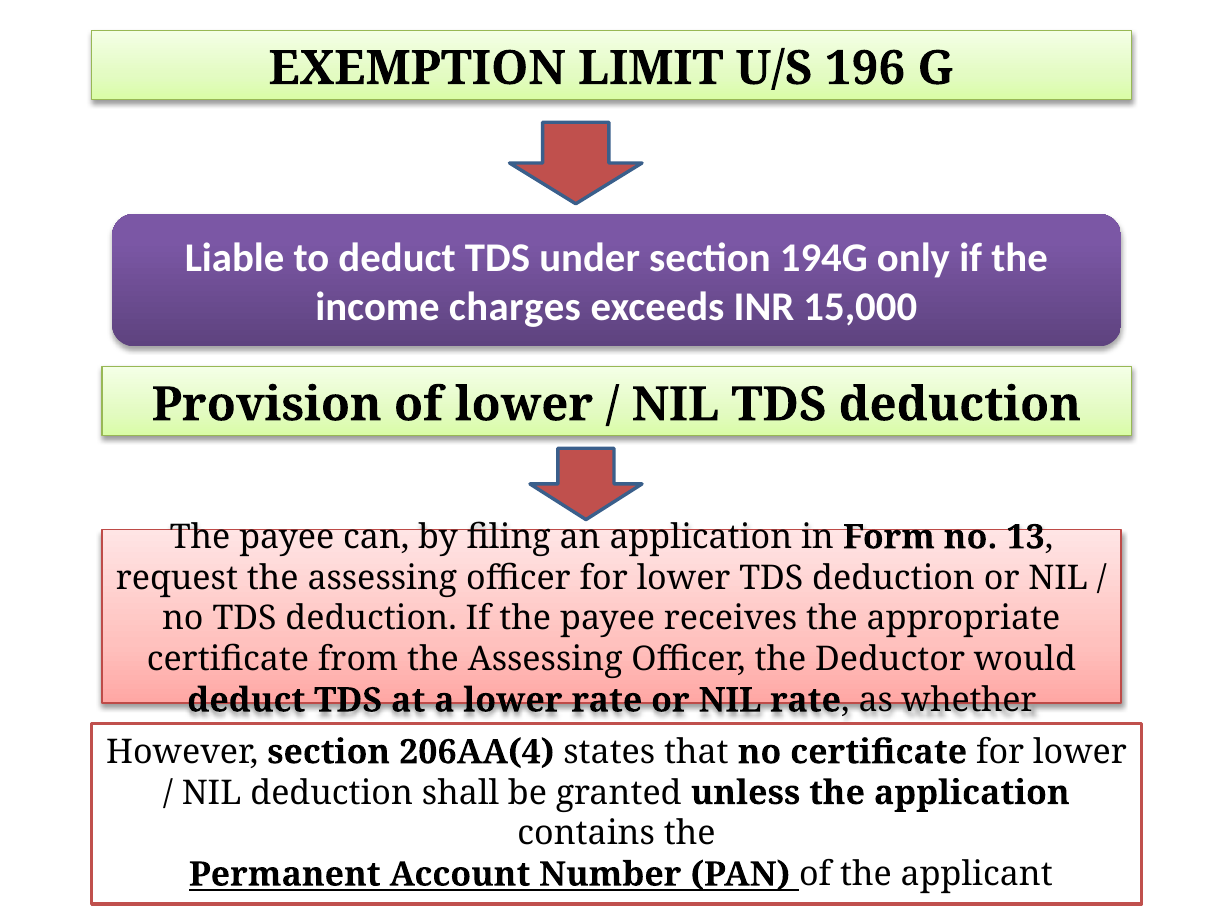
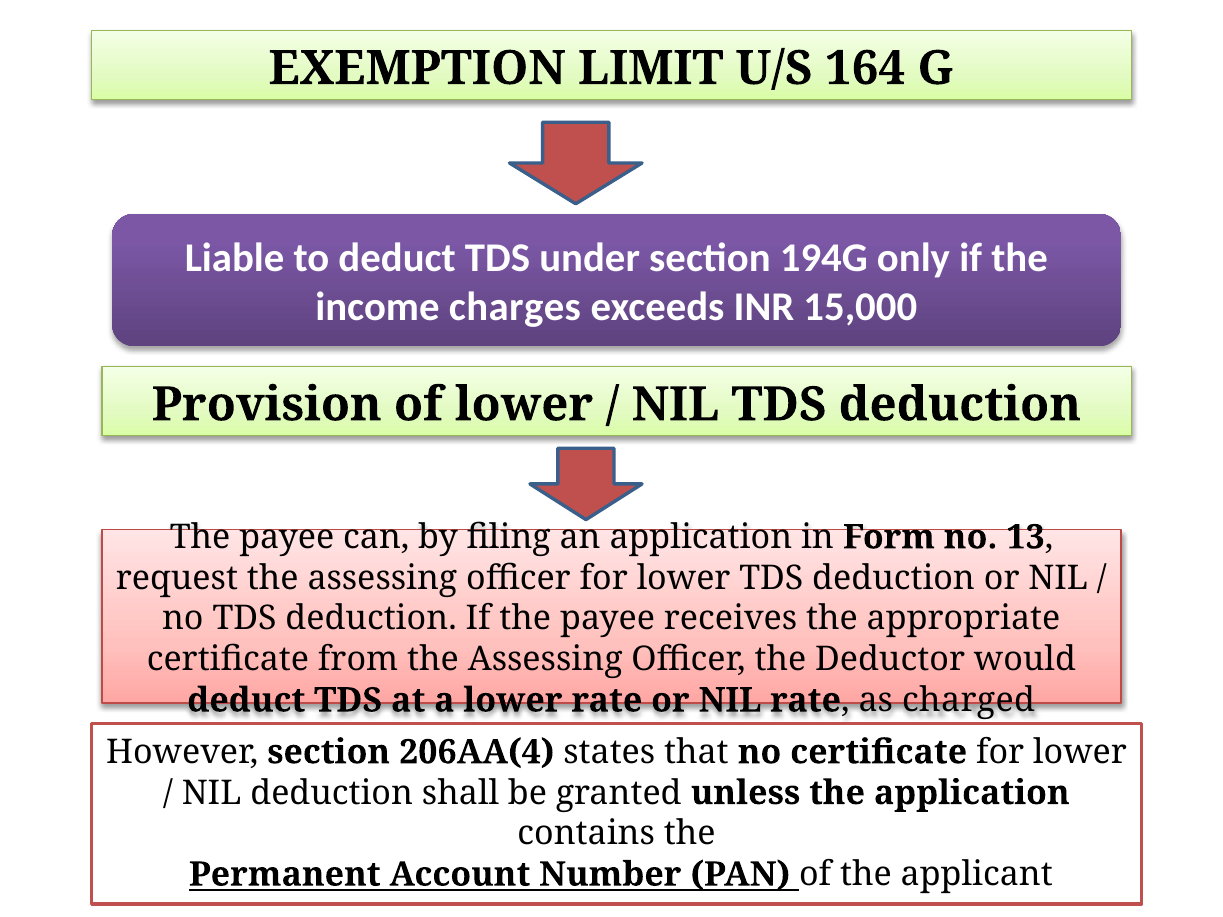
196: 196 -> 164
whether: whether -> charged
